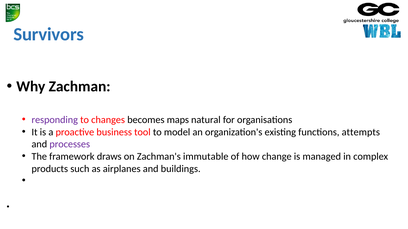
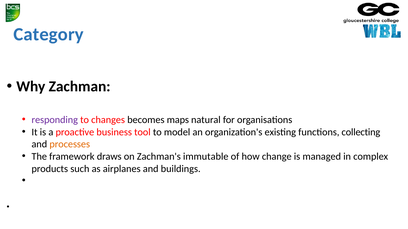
Survivors: Survivors -> Category
attempts: attempts -> collecting
processes colour: purple -> orange
